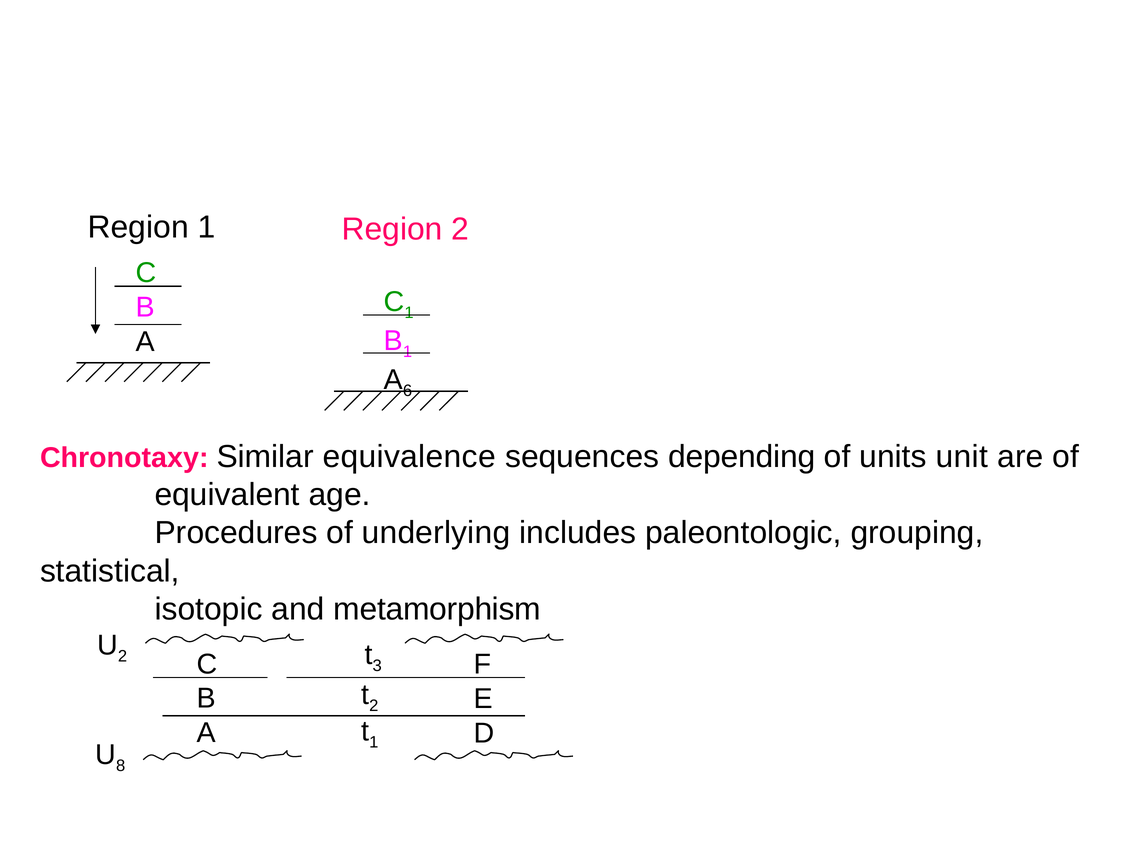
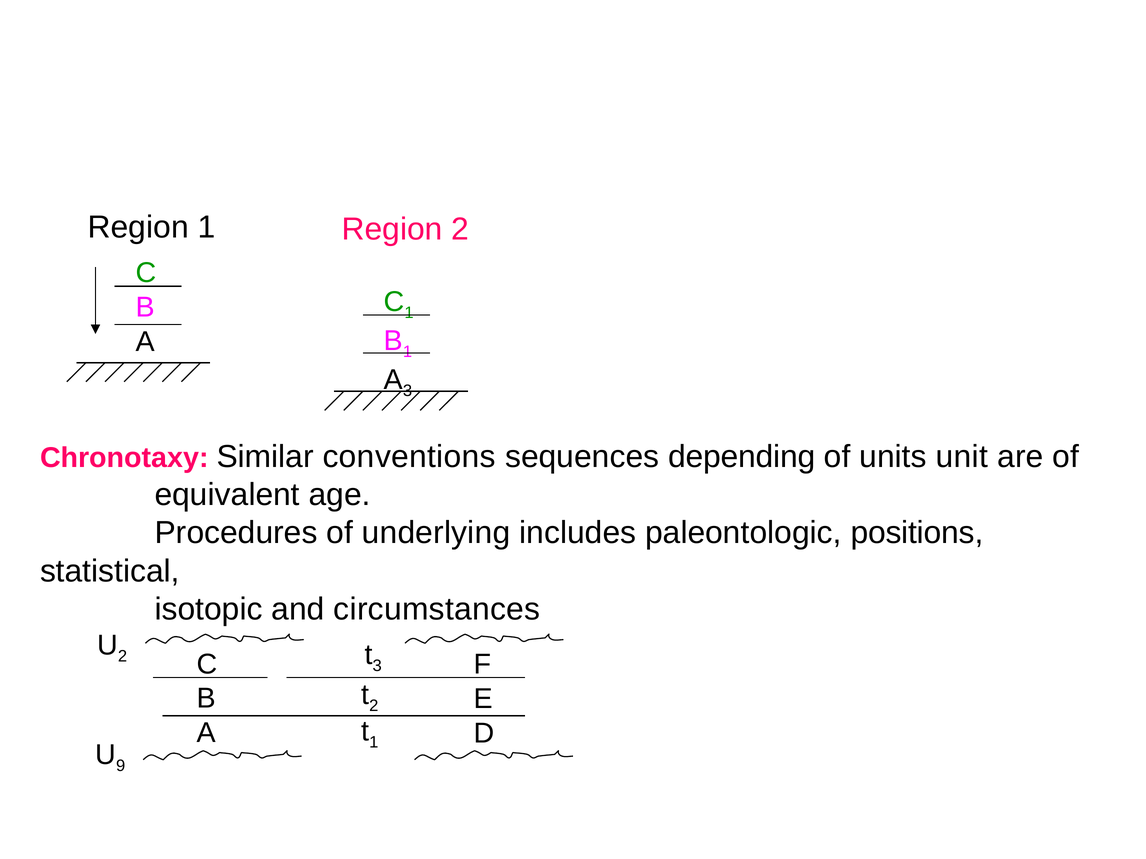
A 6: 6 -> 3
equivalence: equivalence -> conventions
grouping: grouping -> positions
metamorphism: metamorphism -> circumstances
8: 8 -> 9
